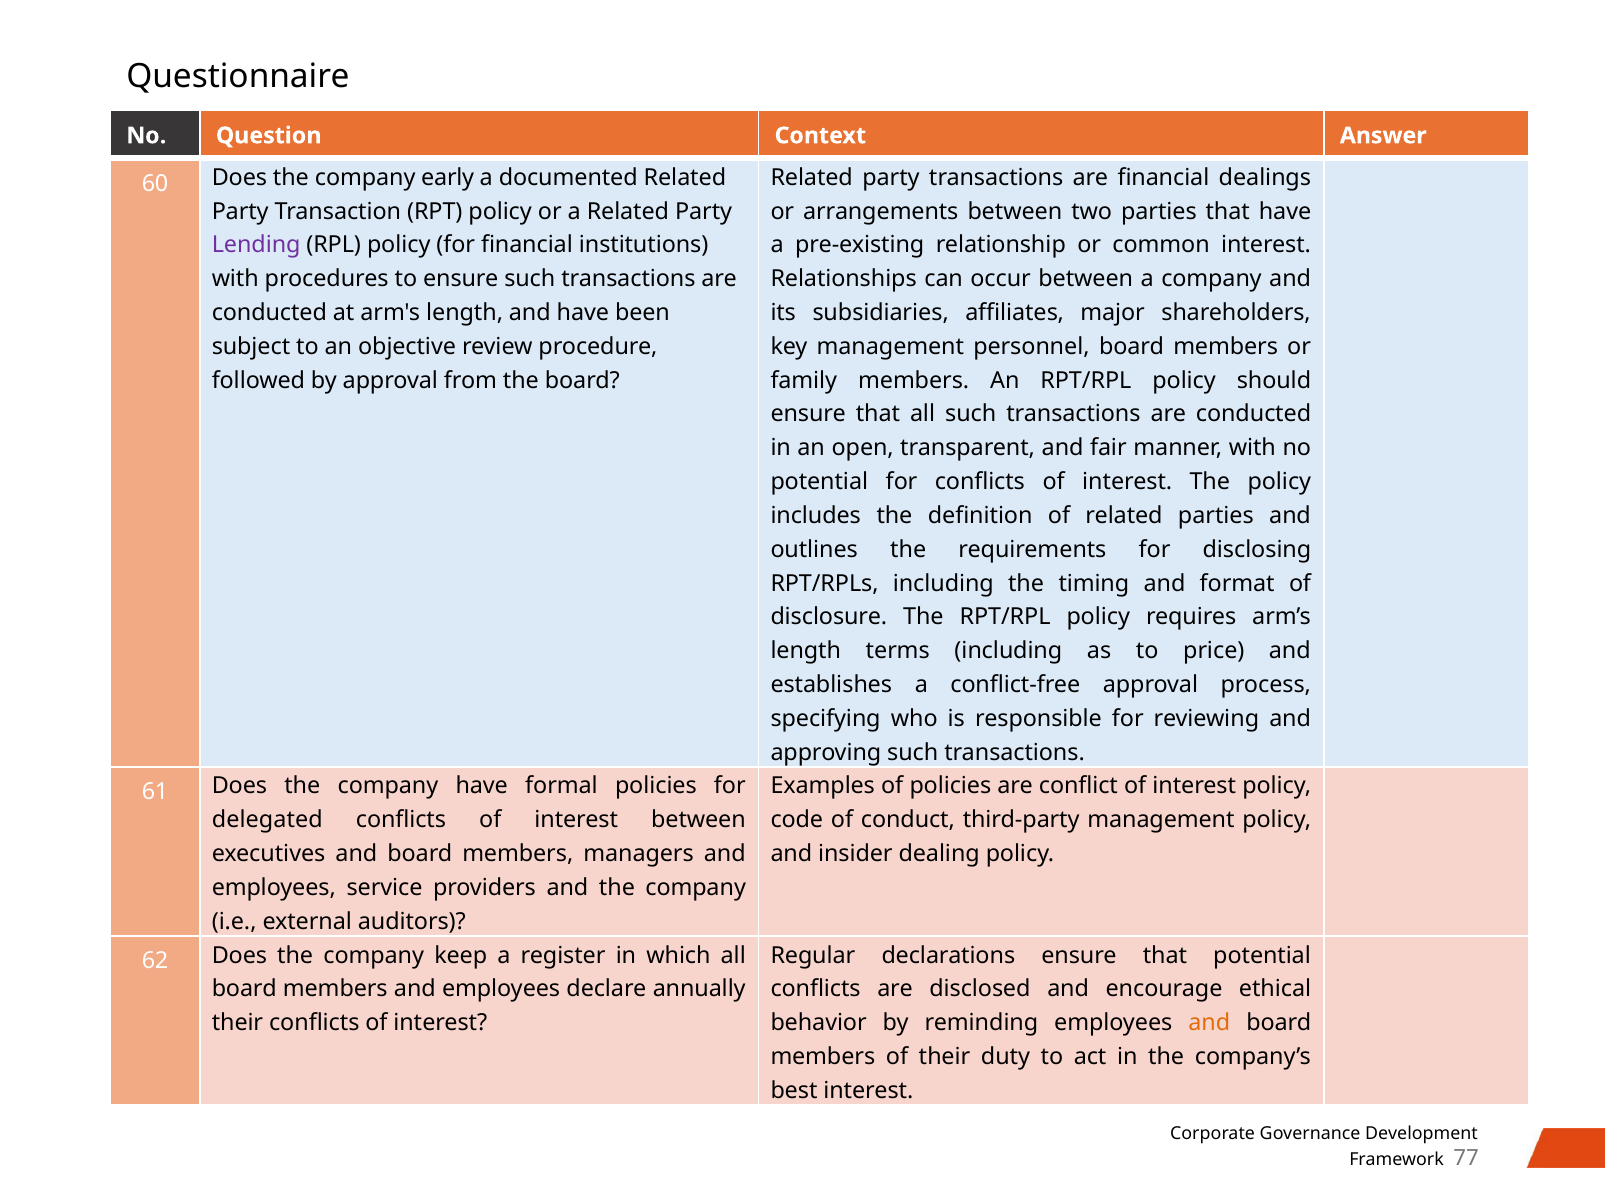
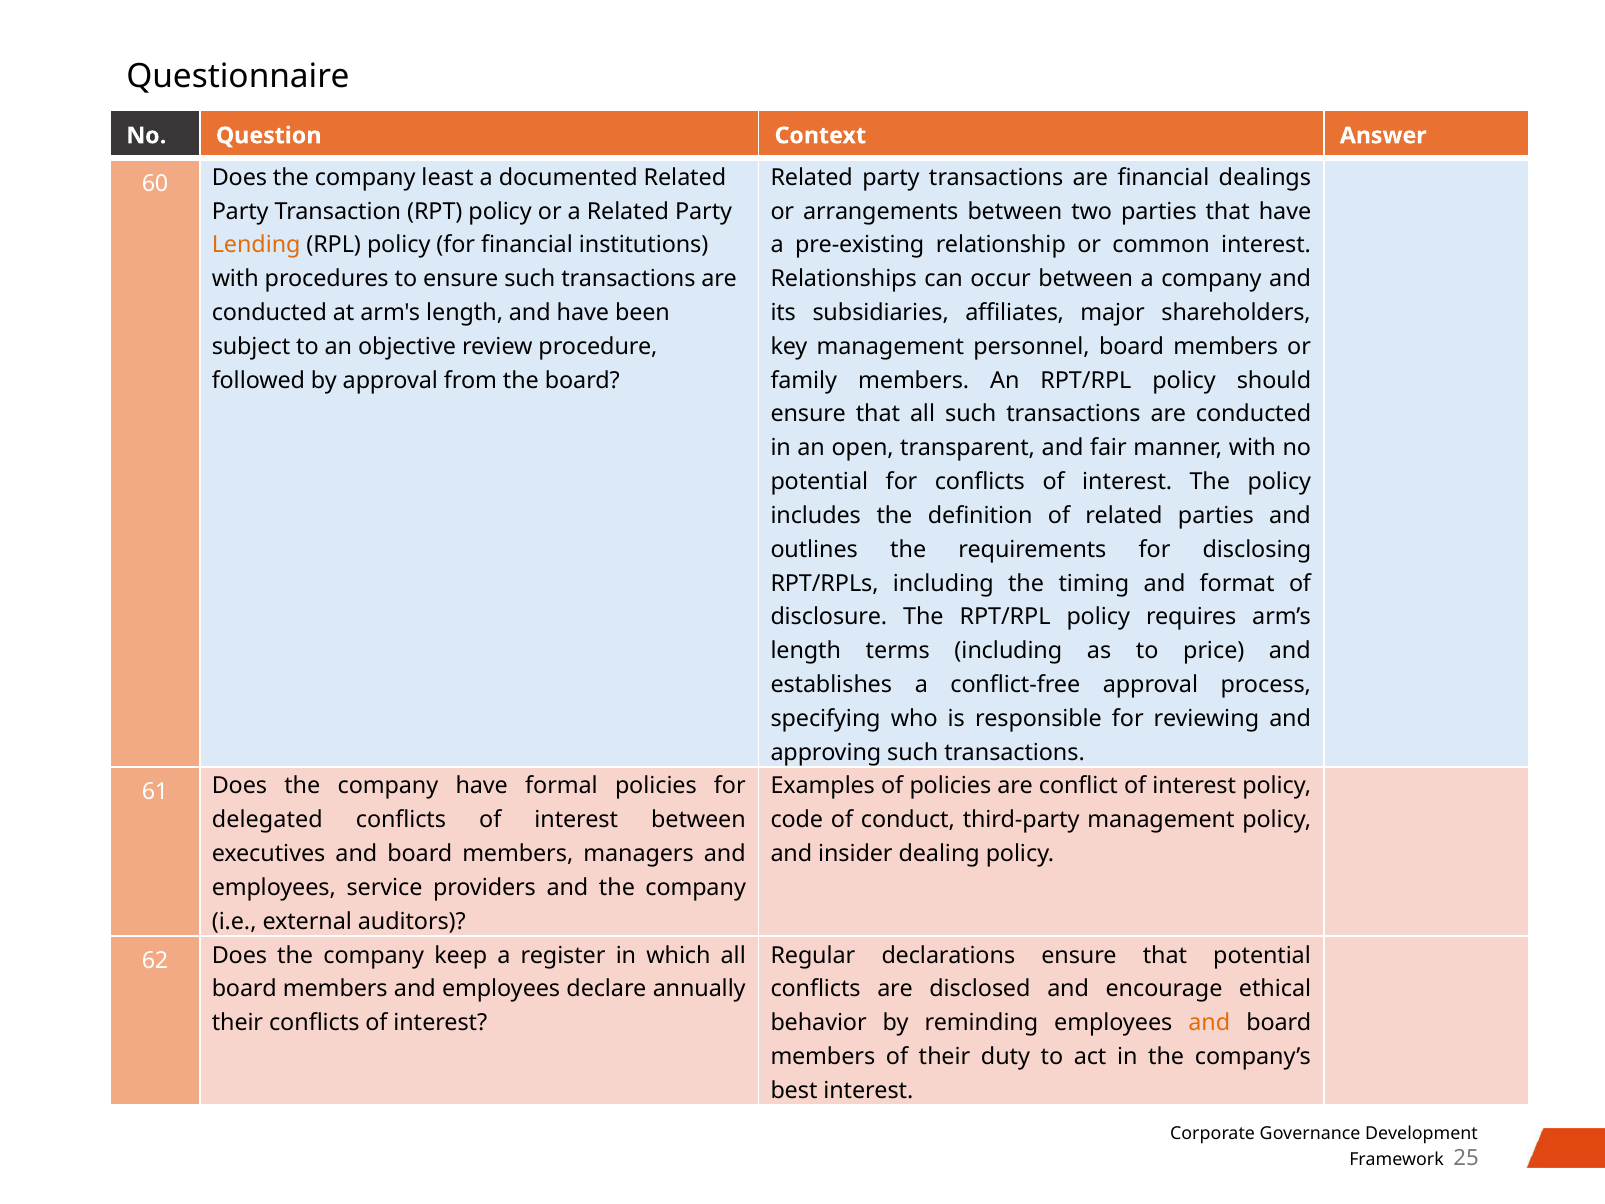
early: early -> least
Lending colour: purple -> orange
77: 77 -> 25
